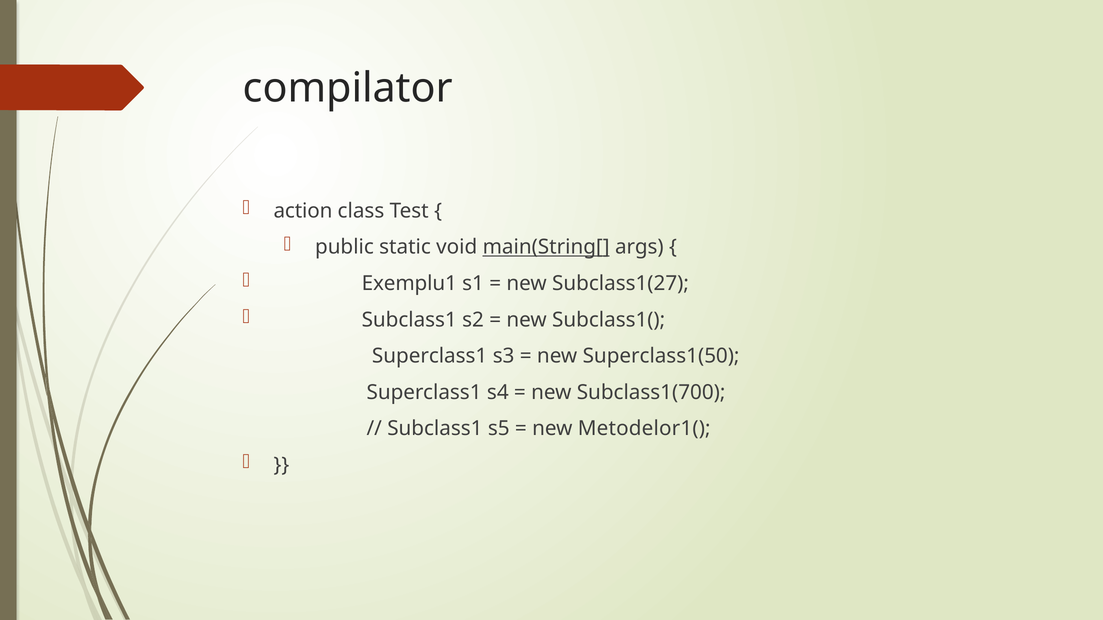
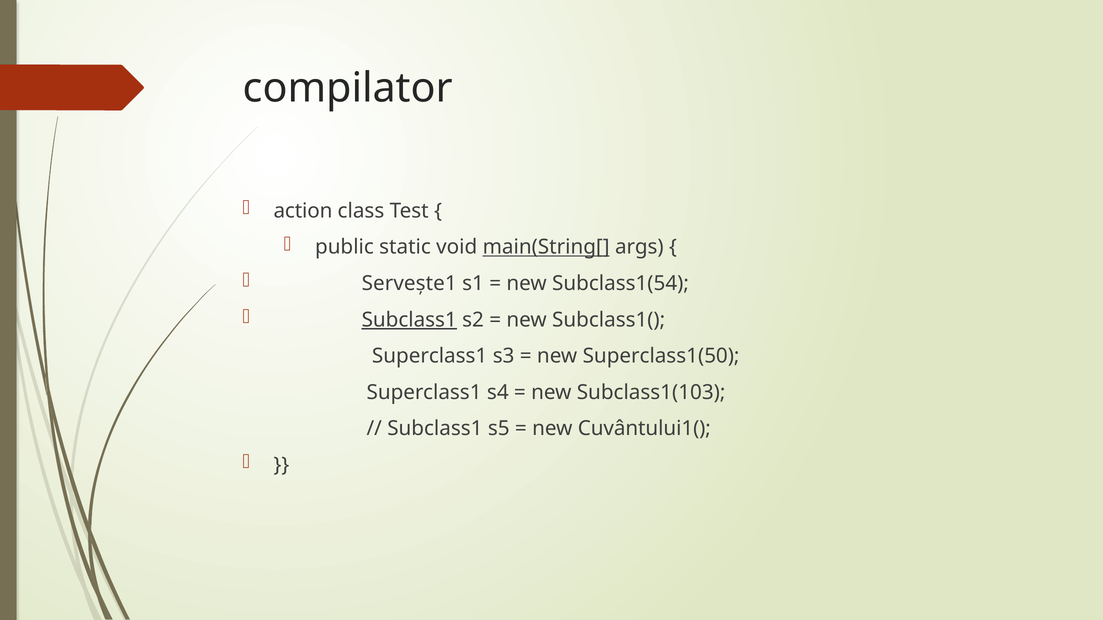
Exemplu1: Exemplu1 -> Servește1
Subclass1(27: Subclass1(27 -> Subclass1(54
Subclass1 at (409, 320) underline: none -> present
Subclass1(700: Subclass1(700 -> Subclass1(103
Metodelor1(: Metodelor1( -> Cuvântului1(
